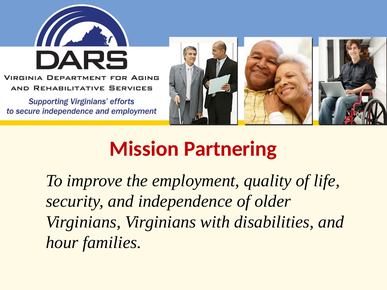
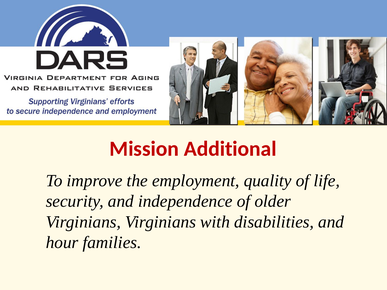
Partnering: Partnering -> Additional
